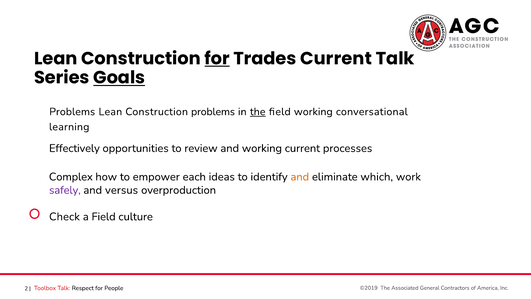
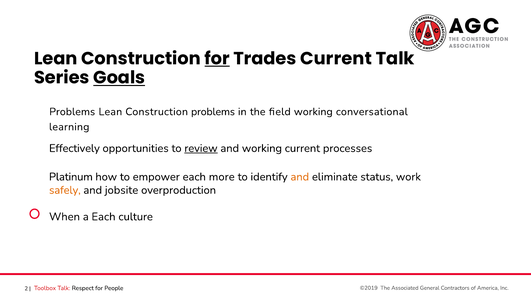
the at (258, 112) underline: present -> none
review underline: none -> present
Complex: Complex -> Platinum
ideas: ideas -> more
which: which -> status
safely colour: purple -> orange
versus: versus -> jobsite
Check: Check -> When
a Field: Field -> Each
